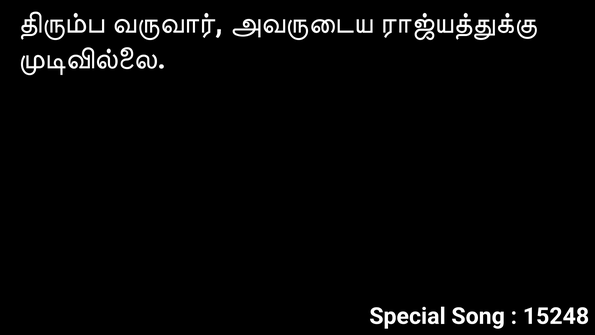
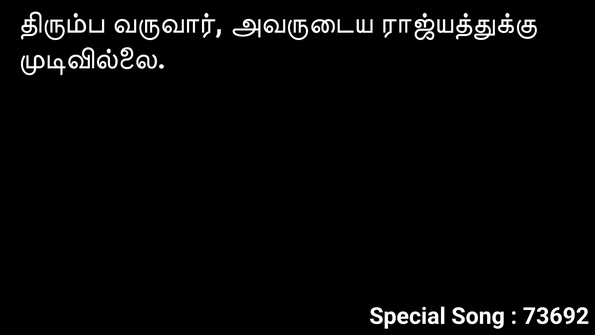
15248: 15248 -> 73692
